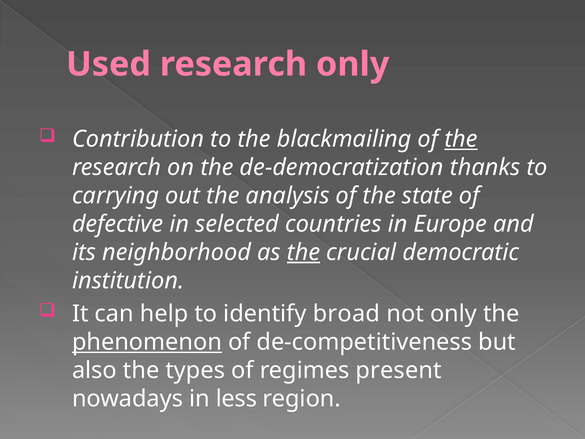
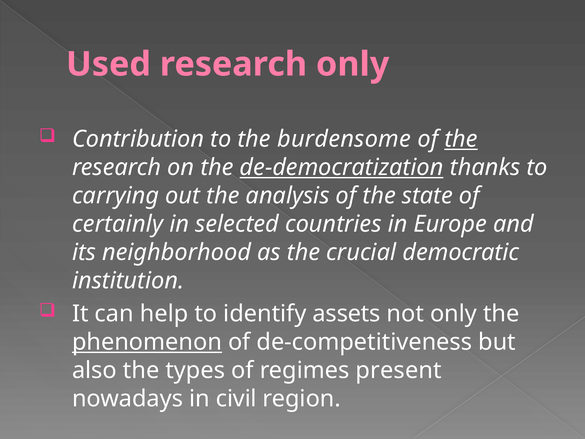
blackmailing: blackmailing -> burdensome
de-democratization underline: none -> present
defective: defective -> certainly
the at (304, 252) underline: present -> none
broad: broad -> assets
less: less -> civil
